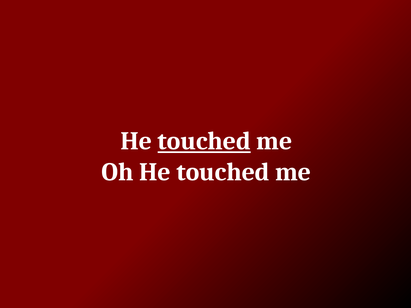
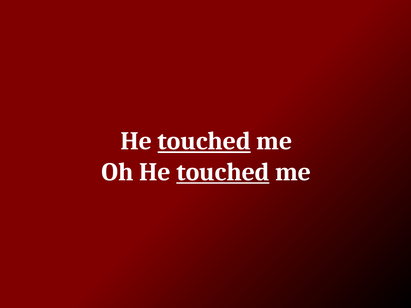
touched at (223, 172) underline: none -> present
